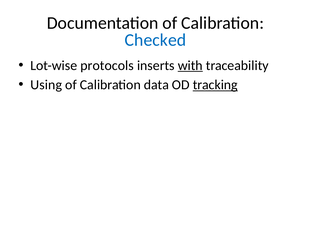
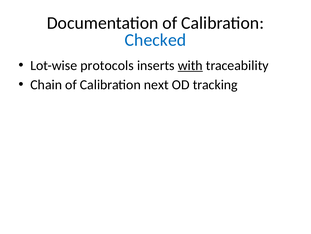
Using: Using -> Chain
data: data -> next
tracking underline: present -> none
